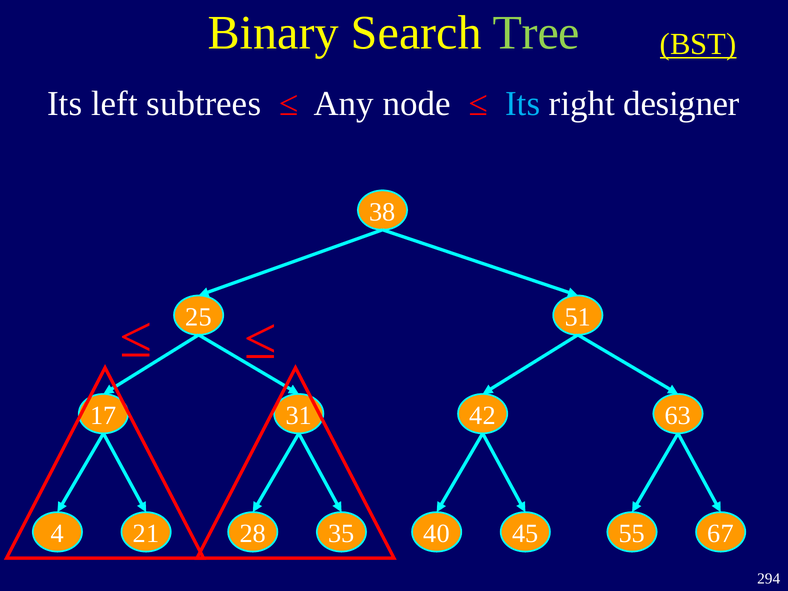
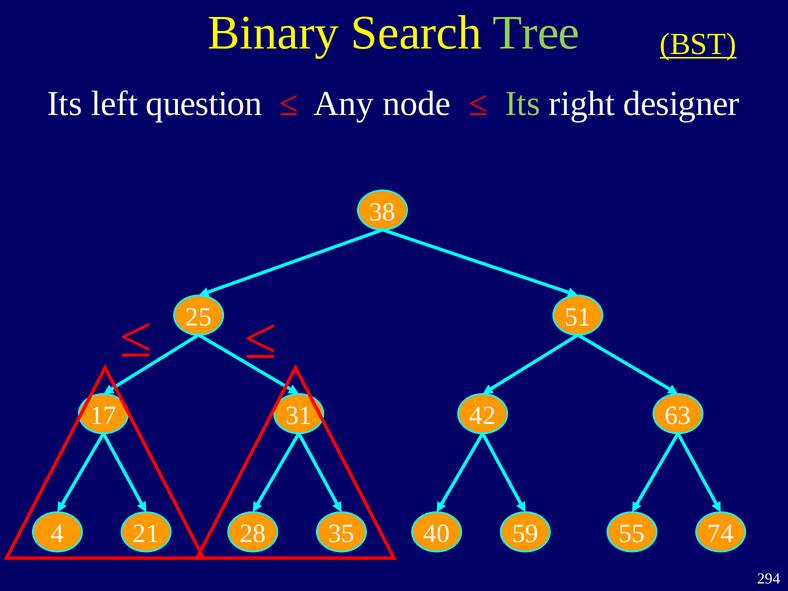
subtrees: subtrees -> question
Its at (523, 104) colour: light blue -> light green
45: 45 -> 59
67: 67 -> 74
